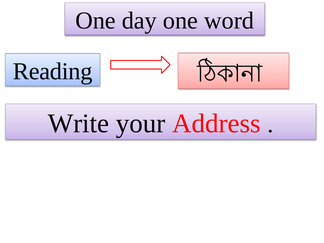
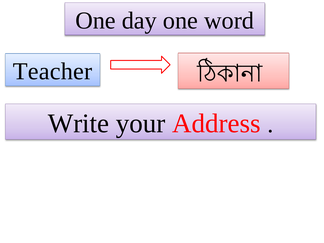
Reading: Reading -> Teacher
